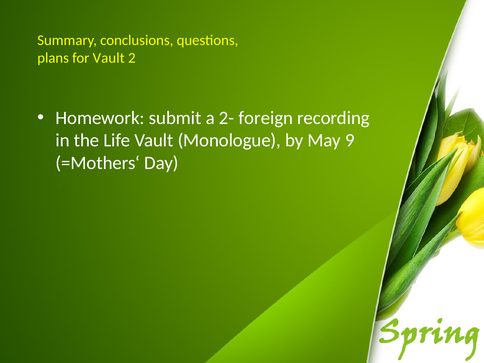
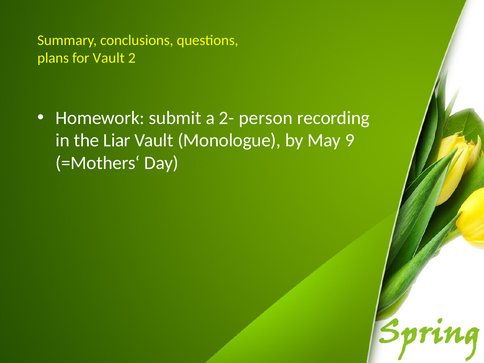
foreign: foreign -> person
Life: Life -> Liar
